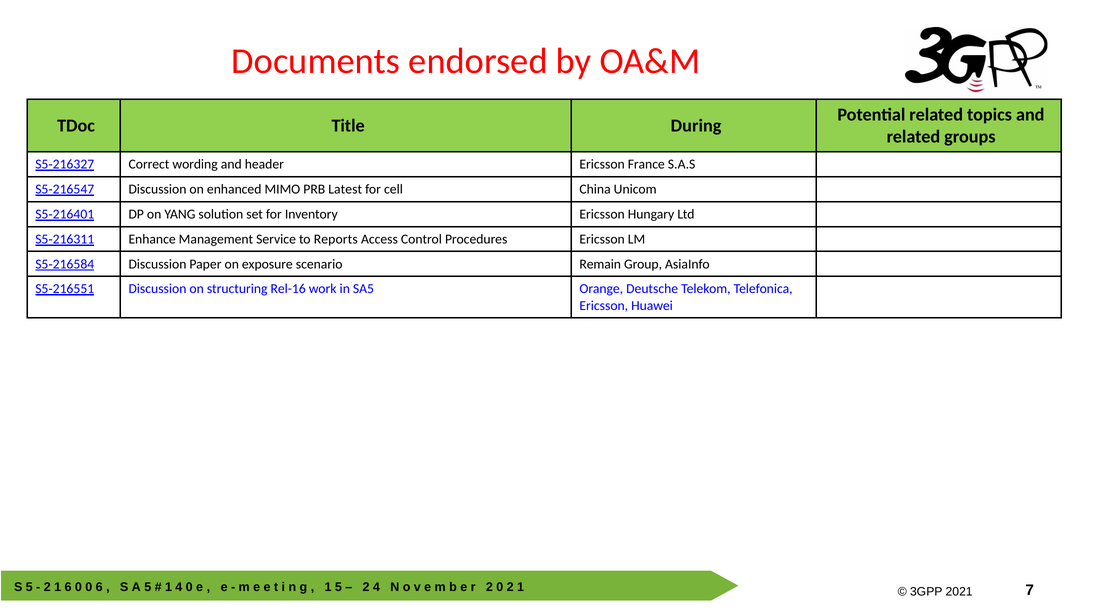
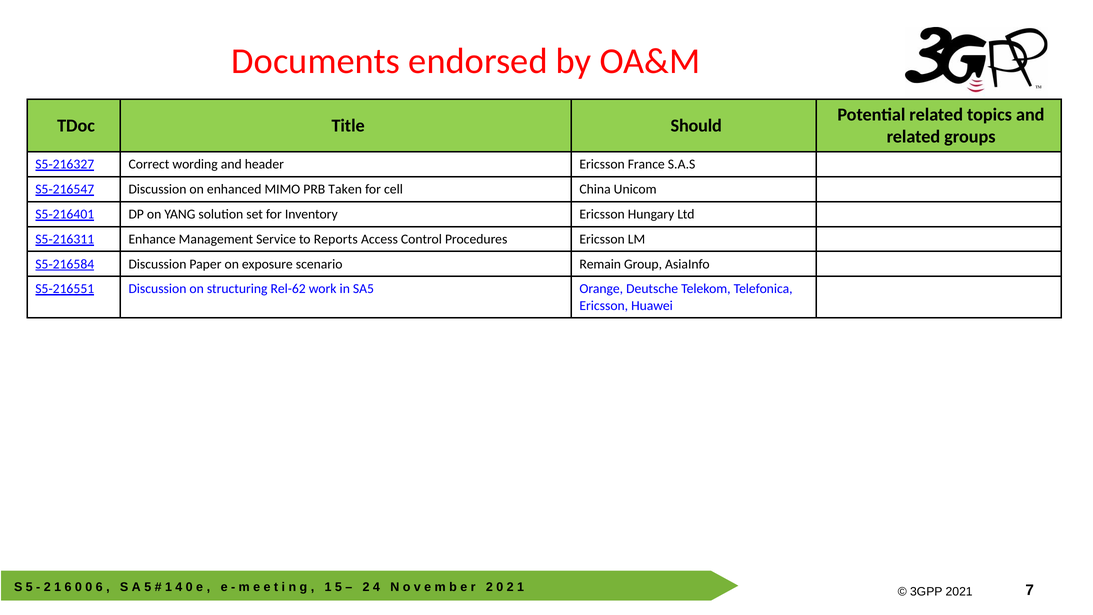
During: During -> Should
Latest: Latest -> Taken
Rel-16: Rel-16 -> Rel-62
